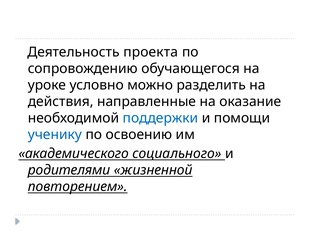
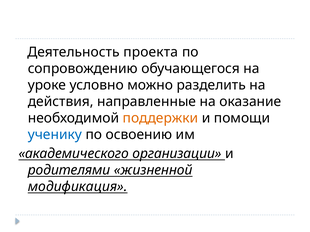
поддержки colour: blue -> orange
социального: социального -> организации
повторением: повторением -> модификация
